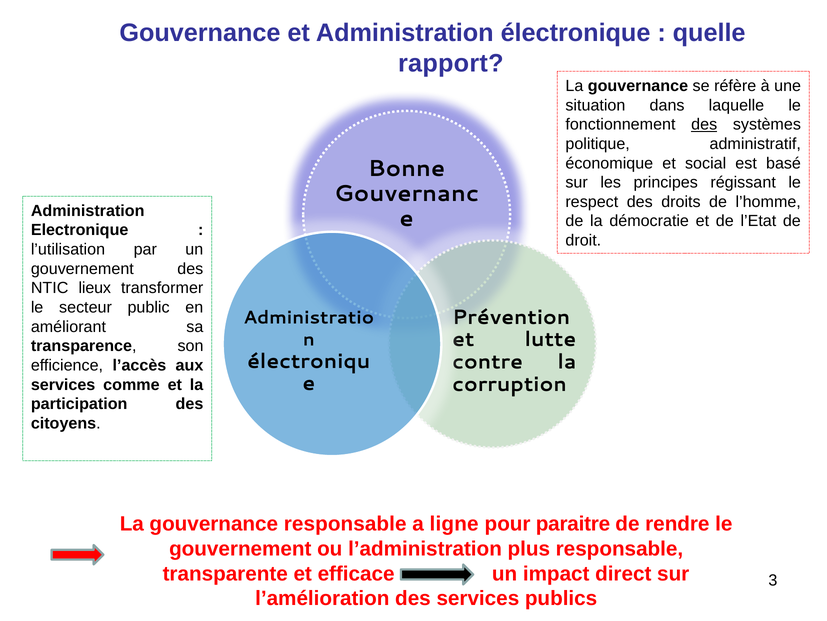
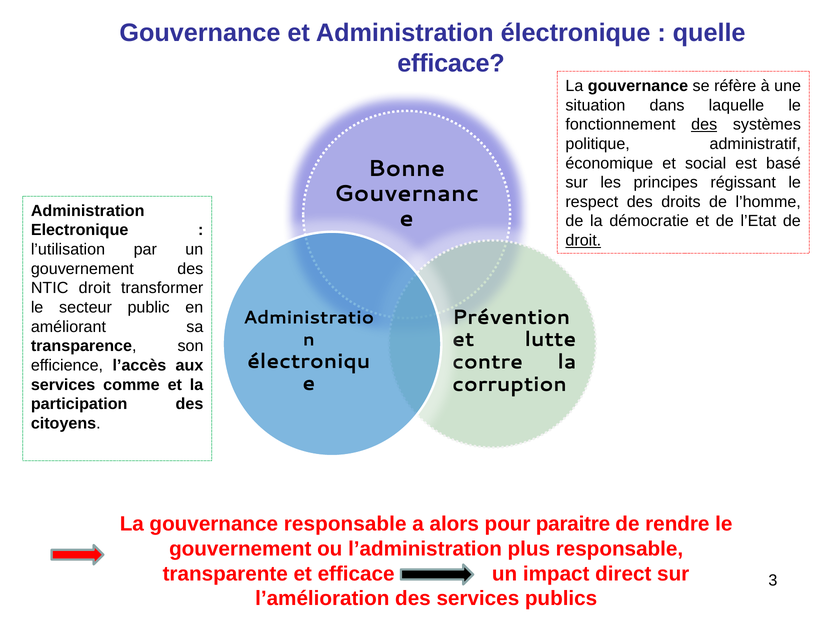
rapport at (451, 63): rapport -> efficace
droit at (583, 240) underline: none -> present
NTIC lieux: lieux -> droit
ligne: ligne -> alors
